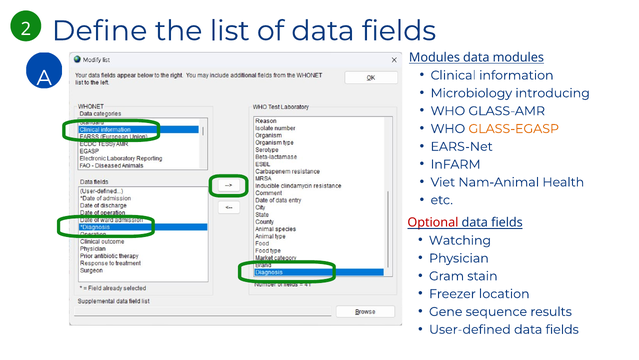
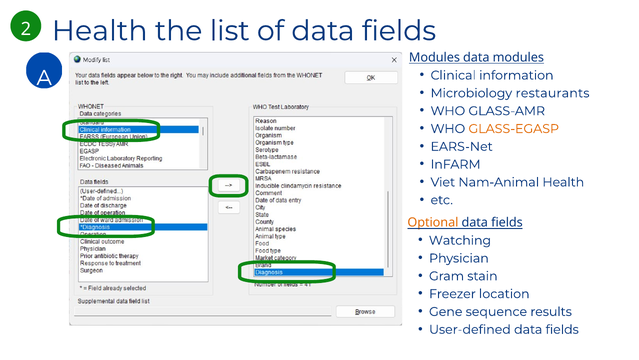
Define at (100, 31): Define -> Health
introducing: introducing -> restaurants
Optional colour: red -> orange
